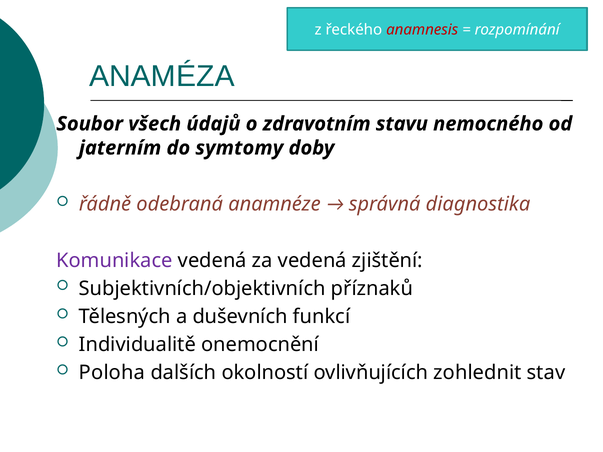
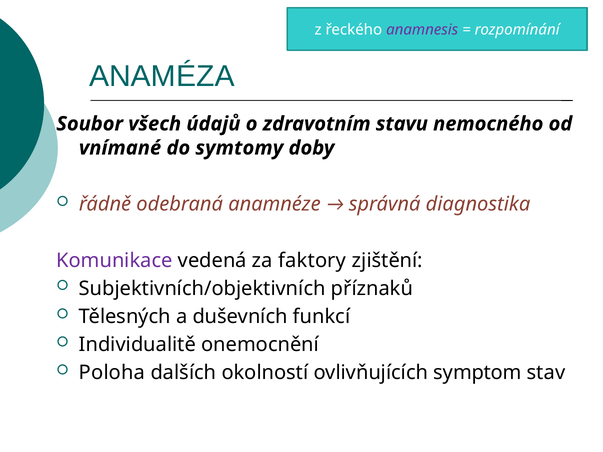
anamnesis colour: red -> purple
jaterním: jaterním -> vnímané
za vedená: vedená -> faktory
zohlednit: zohlednit -> symptom
